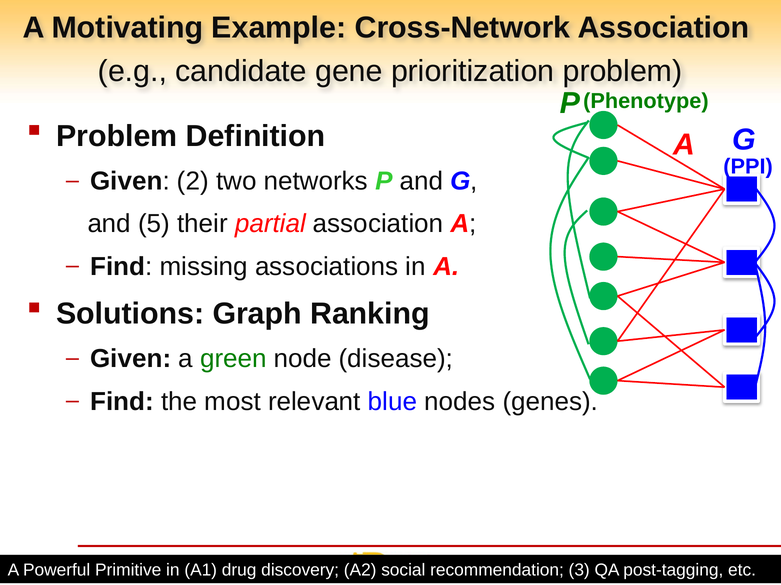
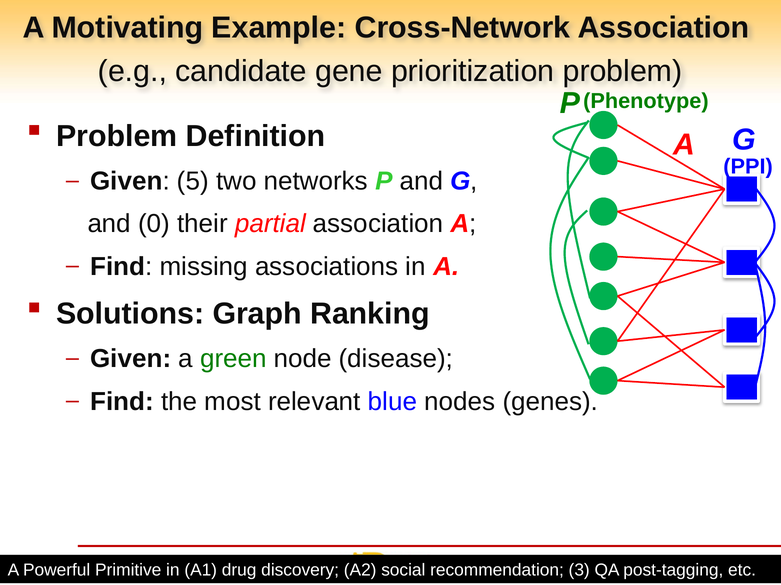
2: 2 -> 5
5: 5 -> 0
